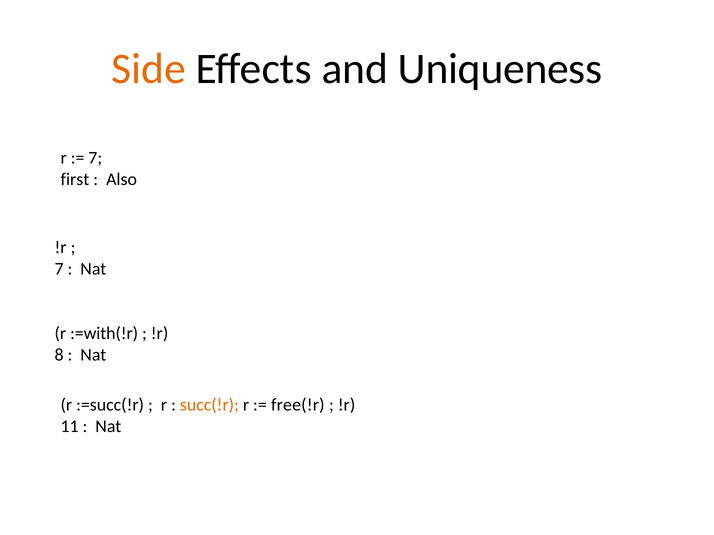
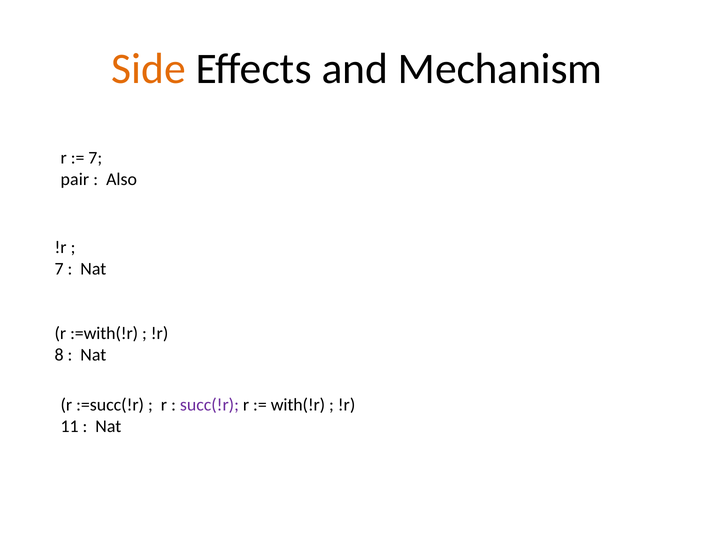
Uniqueness: Uniqueness -> Mechanism
first: first -> pair
succ(!r colour: orange -> purple
free(!r: free(!r -> with(!r
